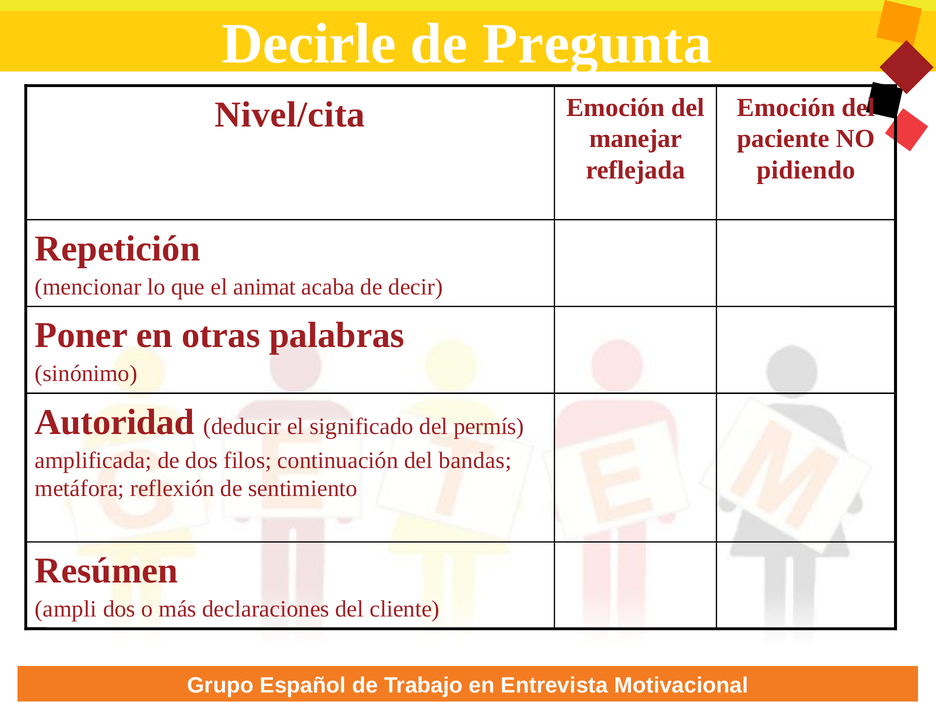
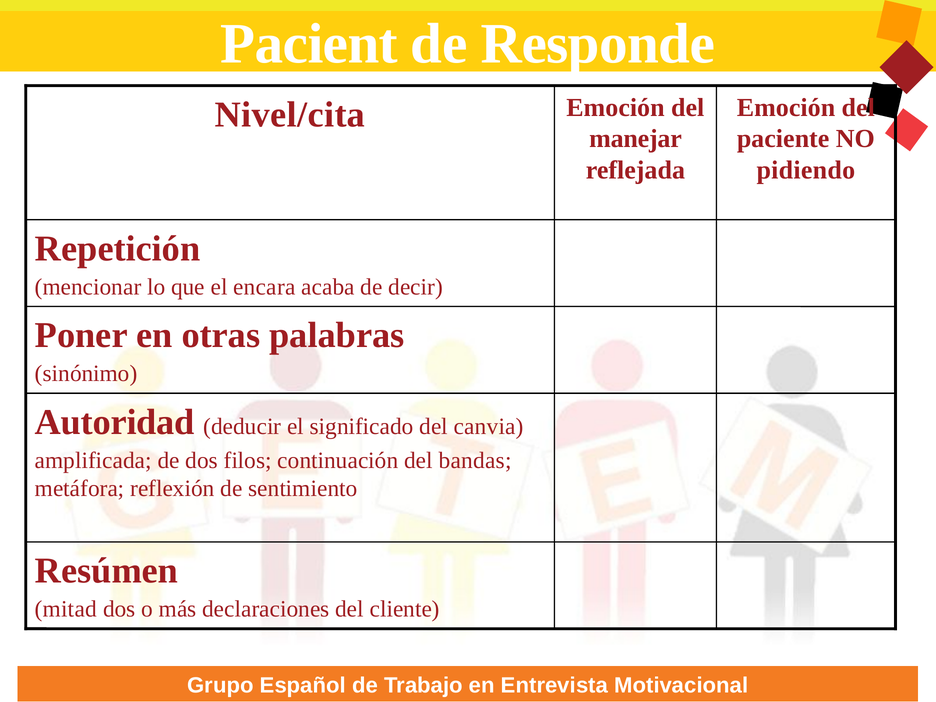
Decirle: Decirle -> Pacient
Pregunta: Pregunta -> Responde
animat: animat -> encara
permís: permís -> canvia
ampli: ampli -> mitad
